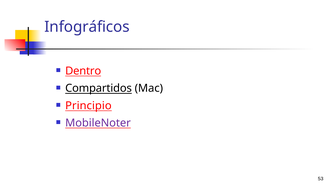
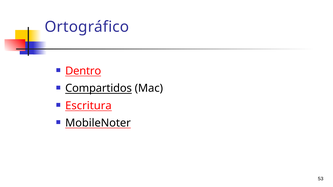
Infográficos: Infográficos -> Ortográfico
Principio: Principio -> Escritura
MobileNoter colour: purple -> black
